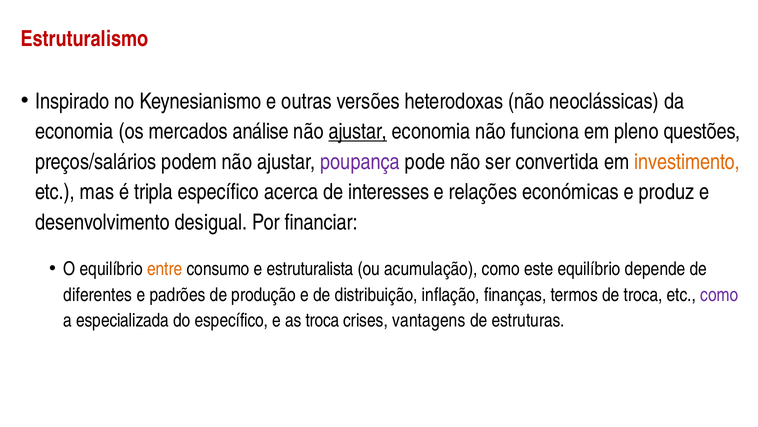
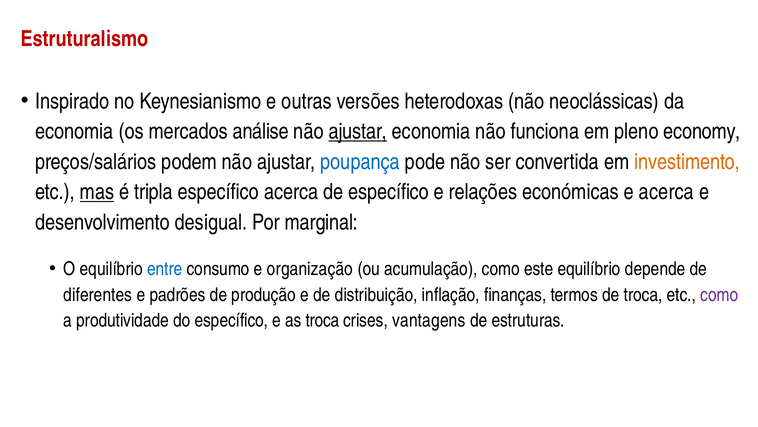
questões: questões -> economy
poupança colour: purple -> blue
mas underline: none -> present
de interesses: interesses -> específico
e produz: produz -> acerca
financiar: financiar -> marginal
entre colour: orange -> blue
estruturalista: estruturalista -> organização
especializada: especializada -> produtividade
